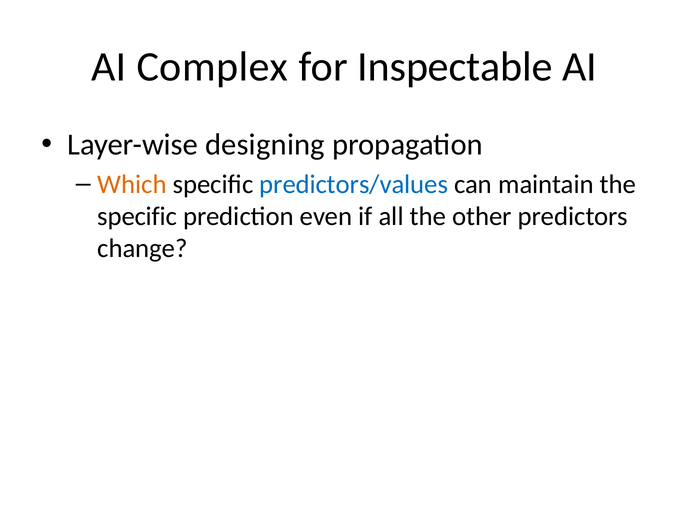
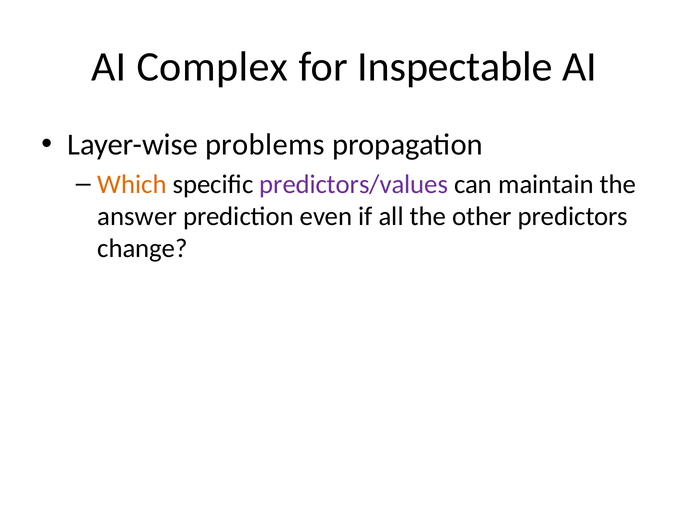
designing: designing -> problems
predictors/values colour: blue -> purple
specific at (137, 216): specific -> answer
